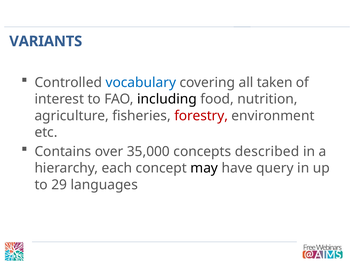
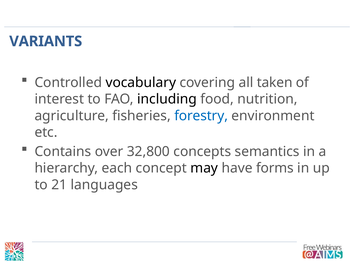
vocabulary colour: blue -> black
forestry colour: red -> blue
35,000: 35,000 -> 32,800
described: described -> semantics
query: query -> forms
29: 29 -> 21
